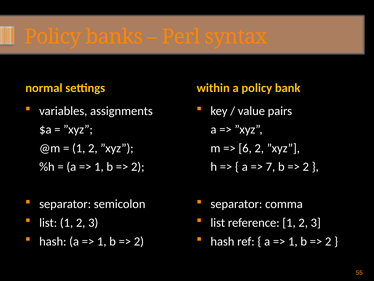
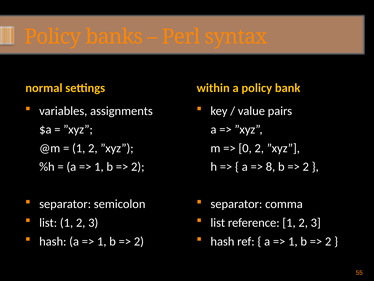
6: 6 -> 0
7: 7 -> 8
